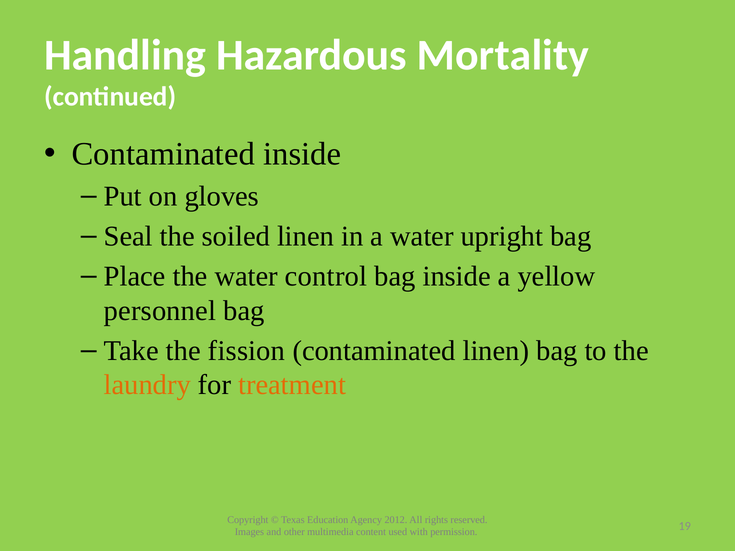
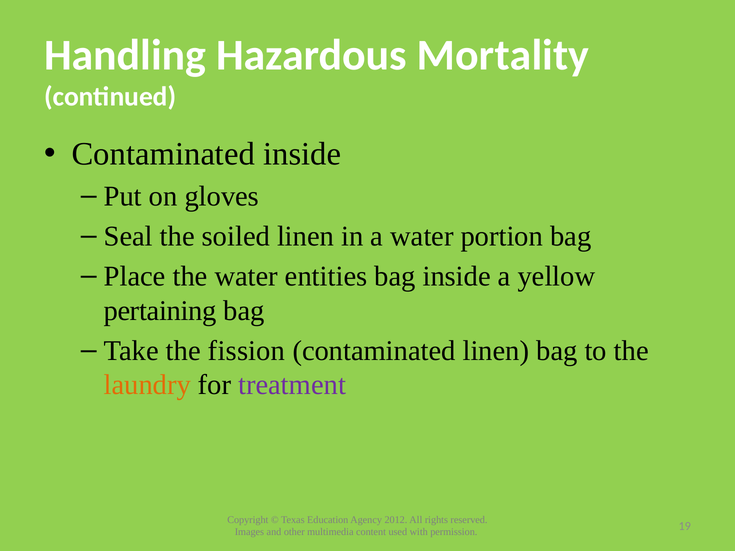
upright: upright -> portion
control: control -> entities
personnel: personnel -> pertaining
treatment colour: orange -> purple
